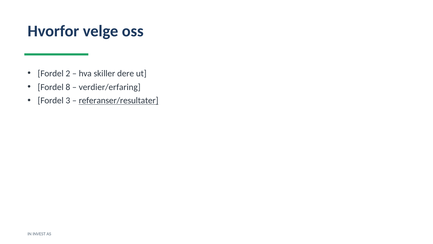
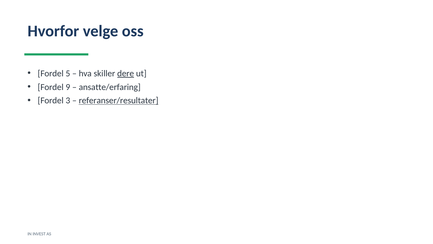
2: 2 -> 5
dere underline: none -> present
8: 8 -> 9
verdier/erfaring: verdier/erfaring -> ansatte/erfaring
